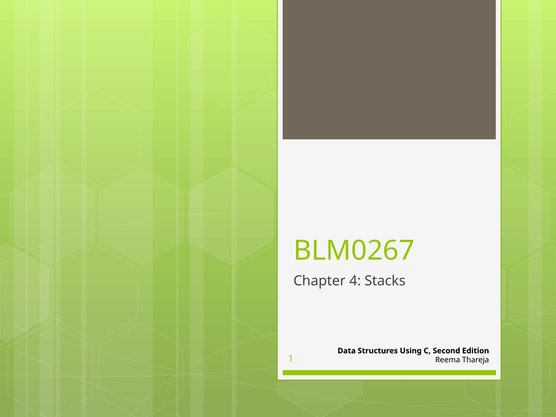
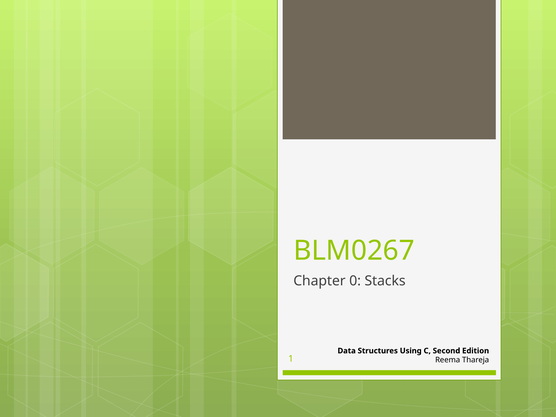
4: 4 -> 0
